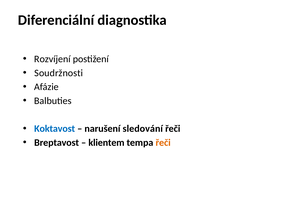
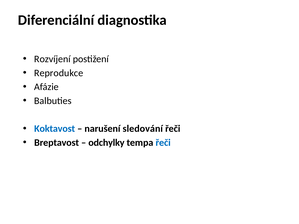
Soudržnosti: Soudržnosti -> Reprodukce
klientem: klientem -> odchylky
řeči at (163, 143) colour: orange -> blue
